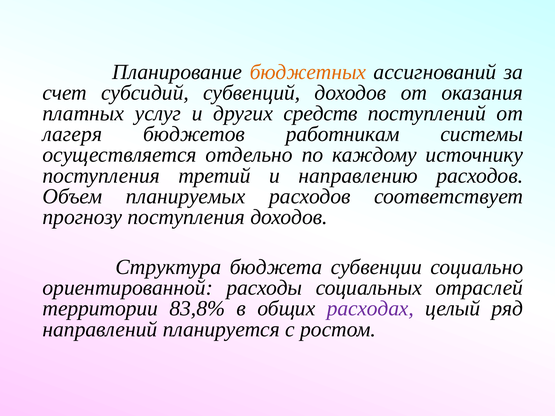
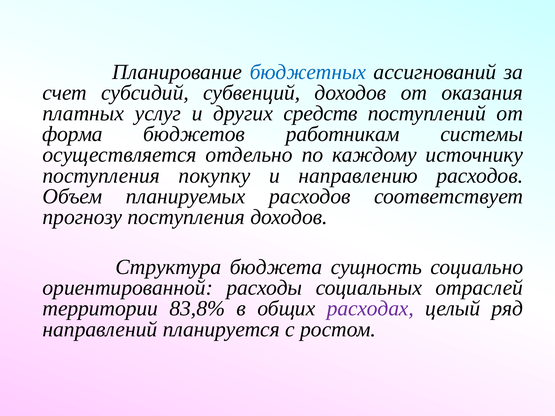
бюджетных colour: orange -> blue
лагеря: лагеря -> форма
третий: третий -> покупку
субвенции: субвенции -> сущность
